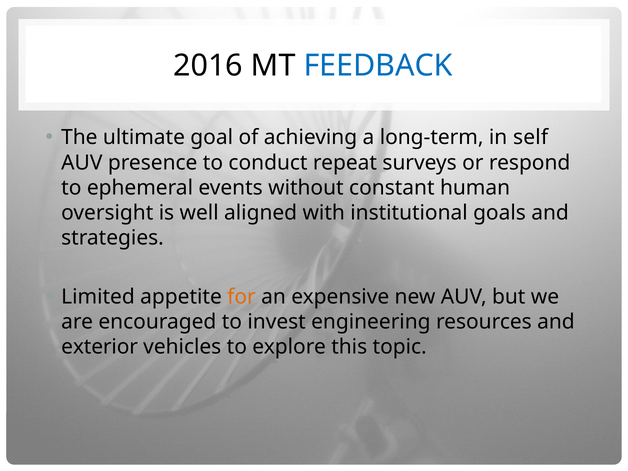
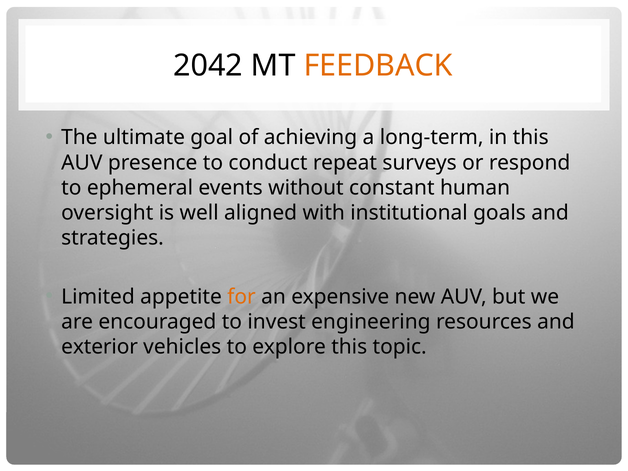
2016: 2016 -> 2042
FEEDBACK colour: blue -> orange
in self: self -> this
